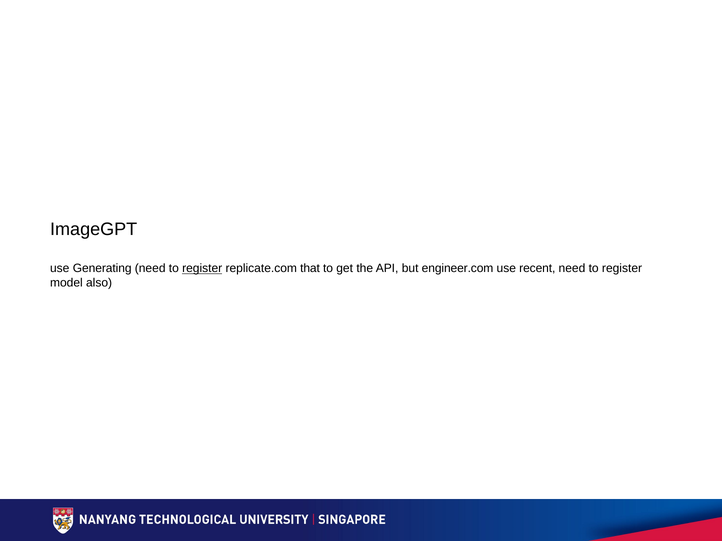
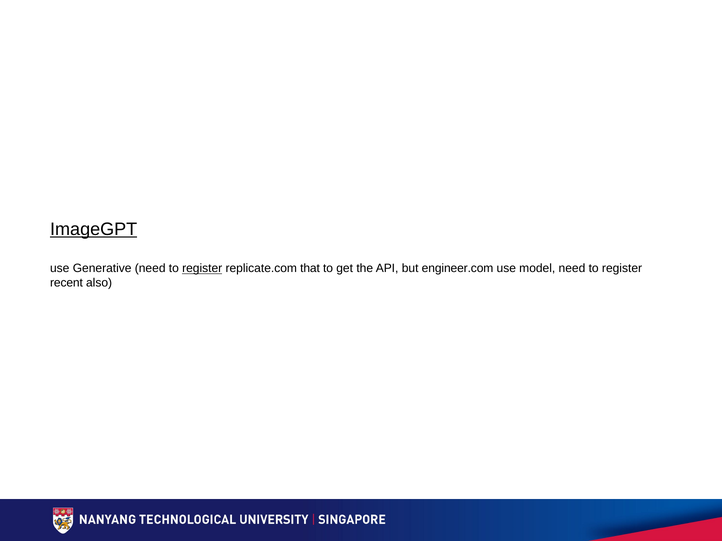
ImageGPT underline: none -> present
Generating: Generating -> Generative
recent: recent -> model
model: model -> recent
